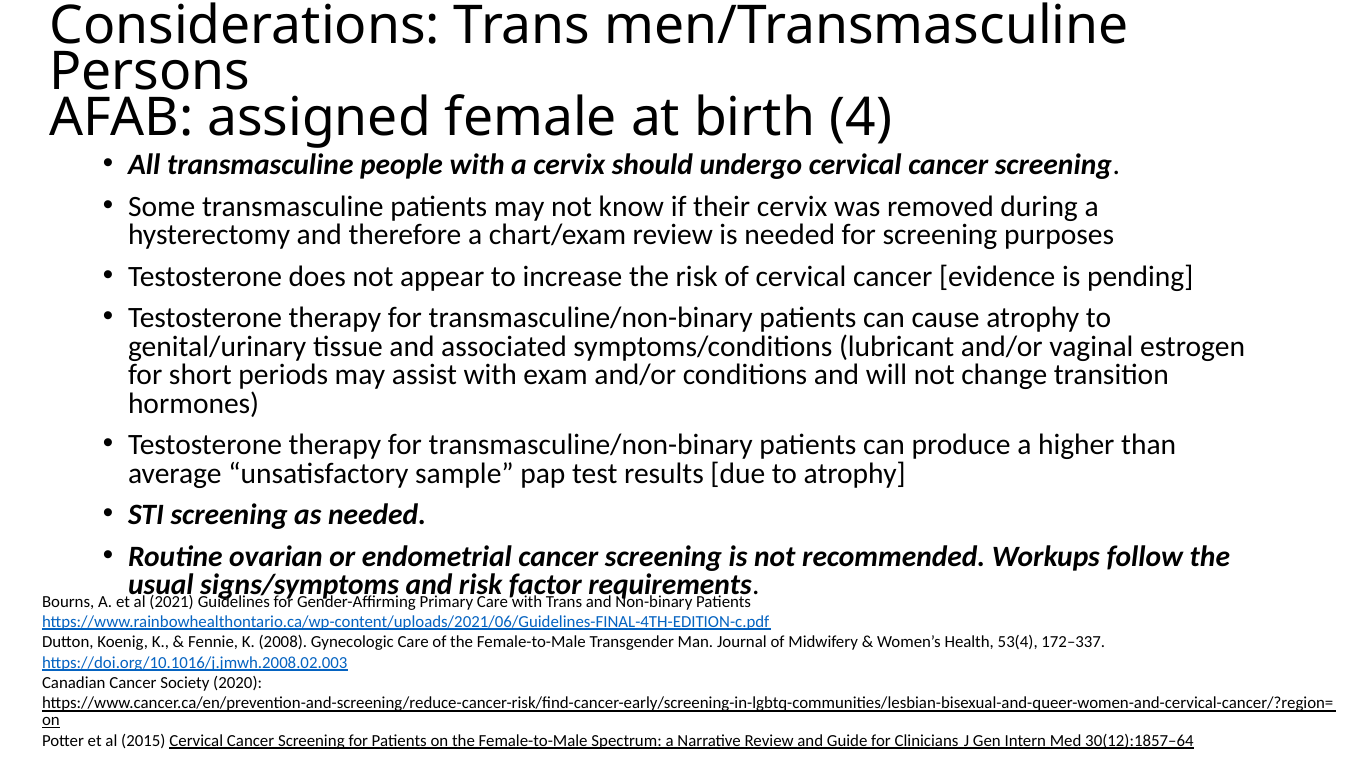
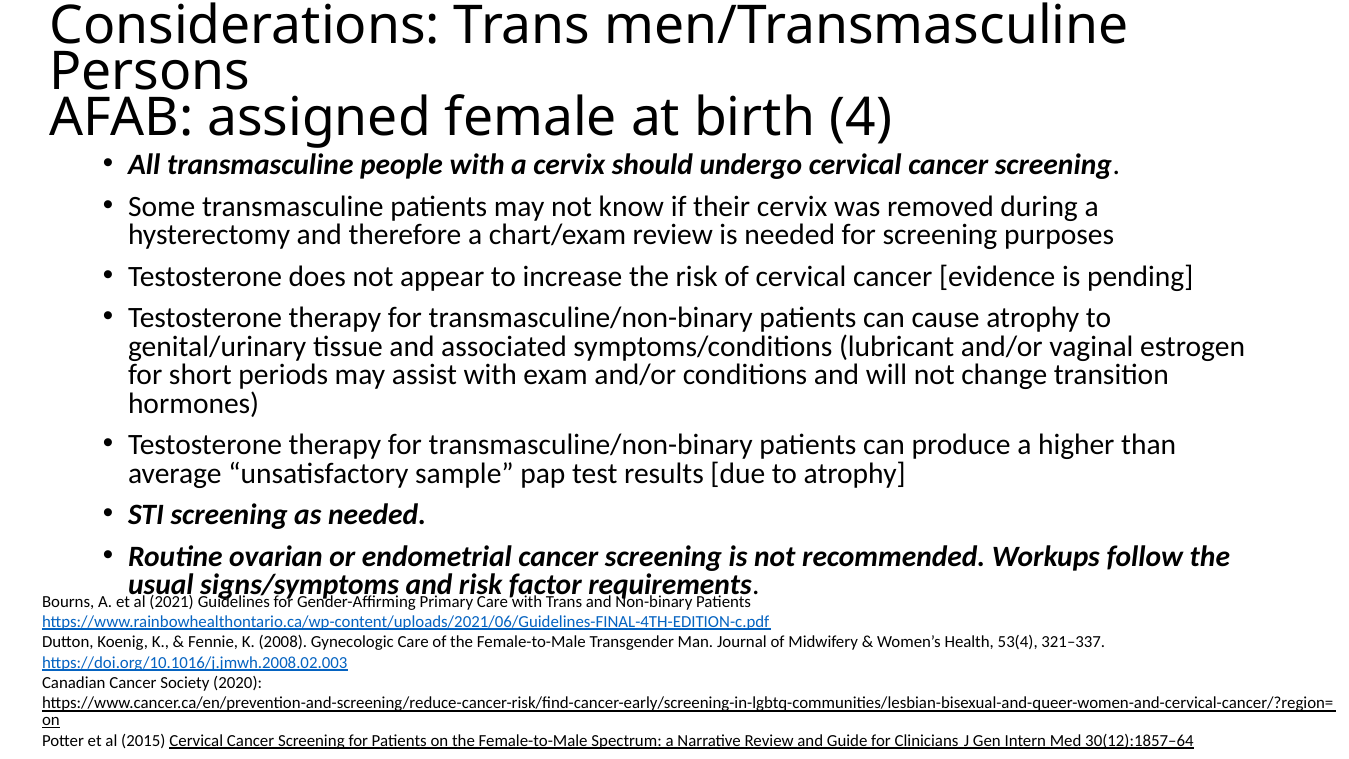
172–337: 172–337 -> 321–337
